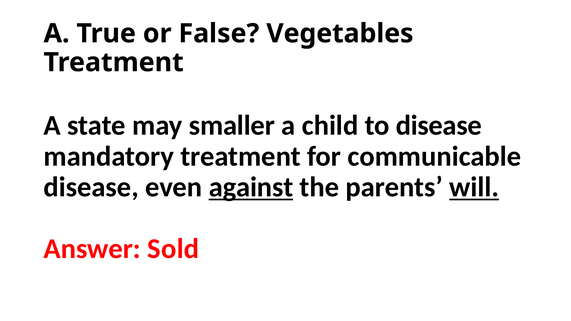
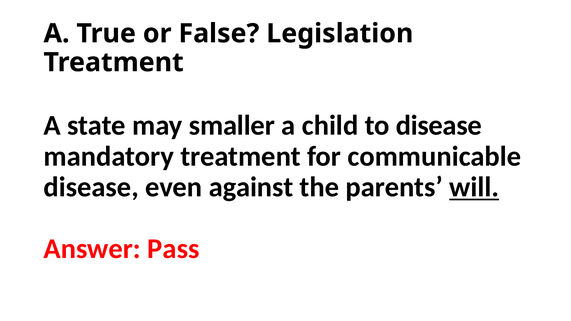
Vegetables: Vegetables -> Legislation
against underline: present -> none
Sold: Sold -> Pass
